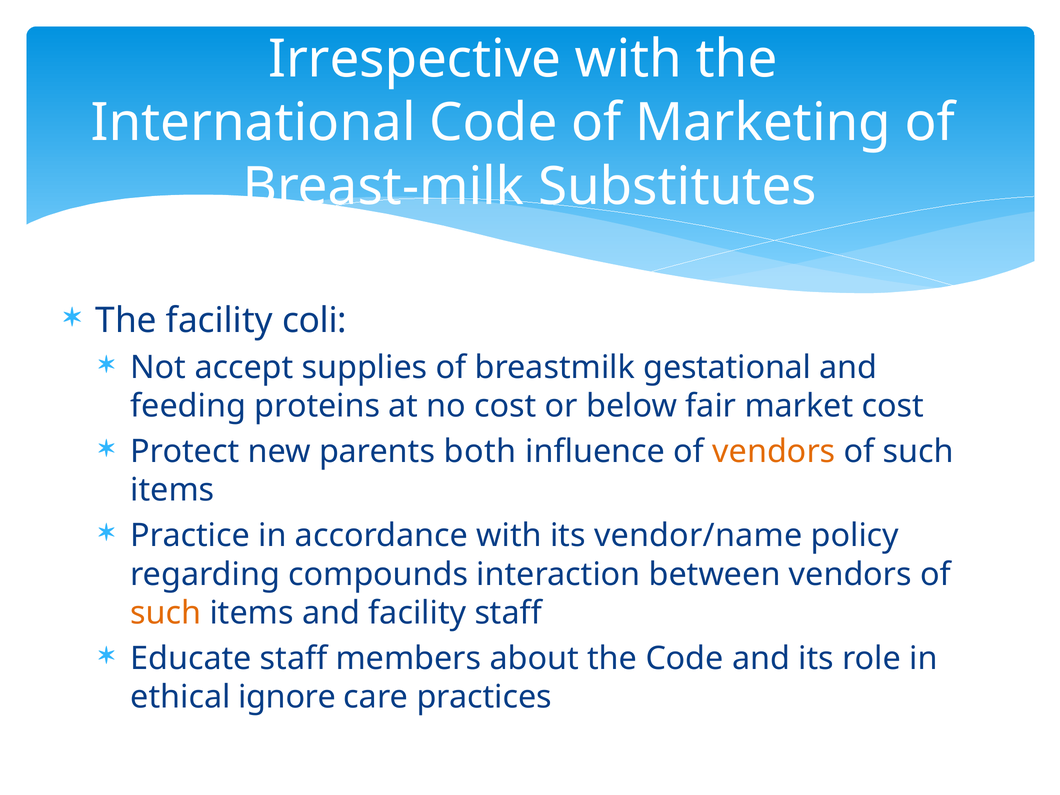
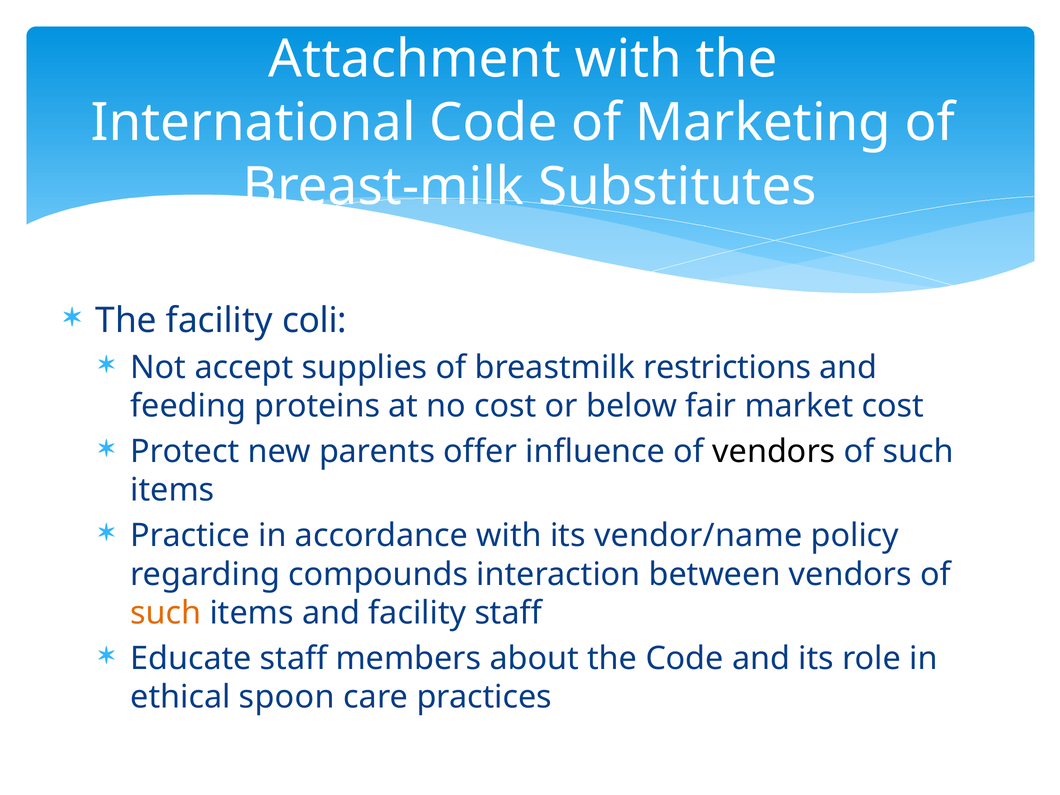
Irrespective: Irrespective -> Attachment
gestational: gestational -> restrictions
both: both -> offer
vendors at (774, 451) colour: orange -> black
ignore: ignore -> spoon
